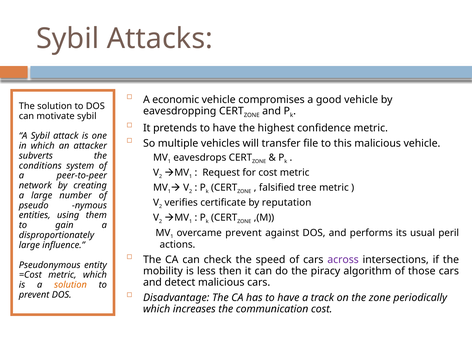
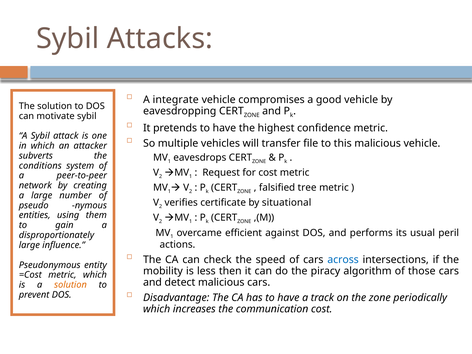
economic: economic -> integrate
reputation: reputation -> situational
overcame prevent: prevent -> efficient
across colour: purple -> blue
